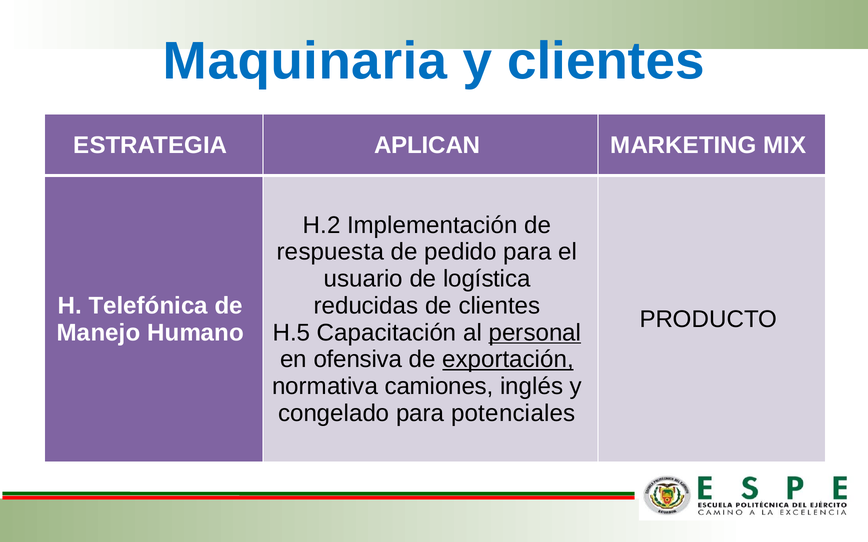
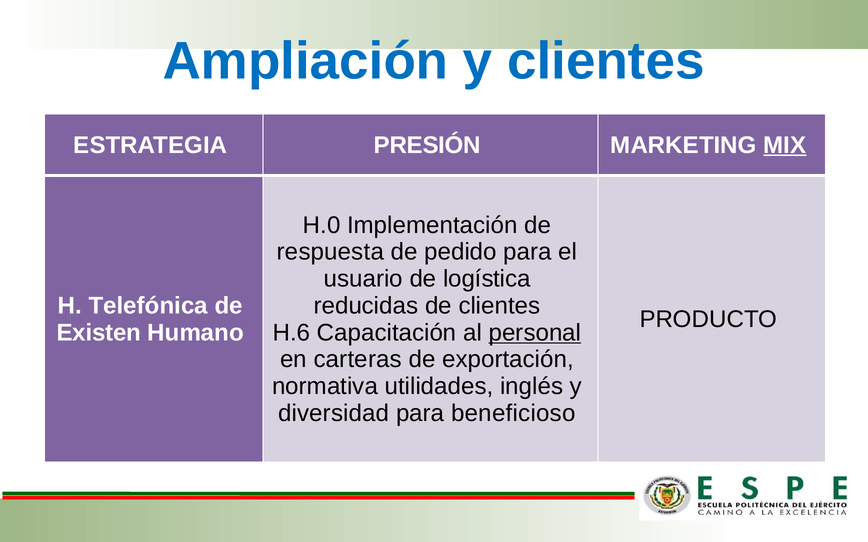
Maquinaria: Maquinaria -> Ampliación
APLICAN: APLICAN -> PRESIÓN
MIX underline: none -> present
H.2: H.2 -> H.0
Manejo: Manejo -> Existen
H.5: H.5 -> H.6
ofensiva: ofensiva -> carteras
exportación underline: present -> none
camiones: camiones -> utilidades
congelado: congelado -> diversidad
potenciales: potenciales -> beneficioso
